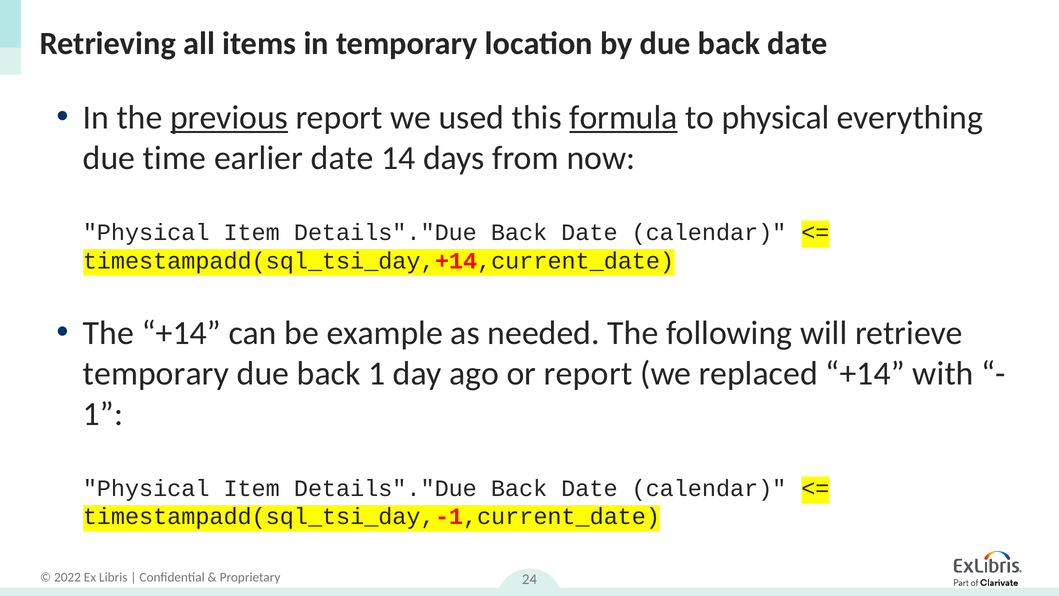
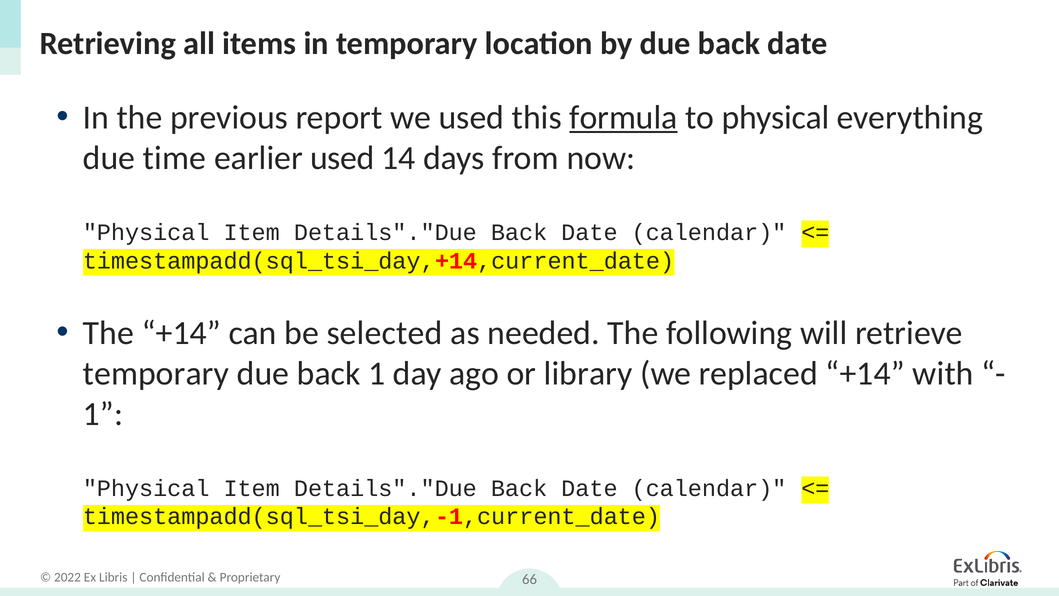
previous underline: present -> none
earlier date: date -> used
example: example -> selected
or report: report -> library
24: 24 -> 66
